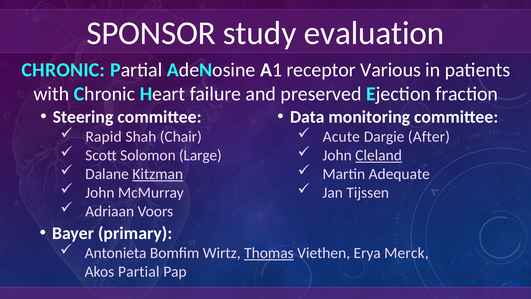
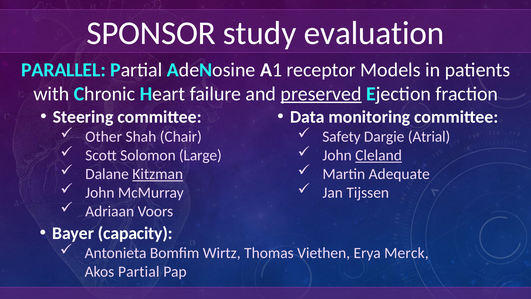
CHRONIC at (63, 70): CHRONIC -> PARALLEL
Various: Various -> Models
preserved underline: none -> present
Rapid: Rapid -> Other
Acute: Acute -> Safety
After: After -> Atrial
primary: primary -> capacity
Thomas underline: present -> none
